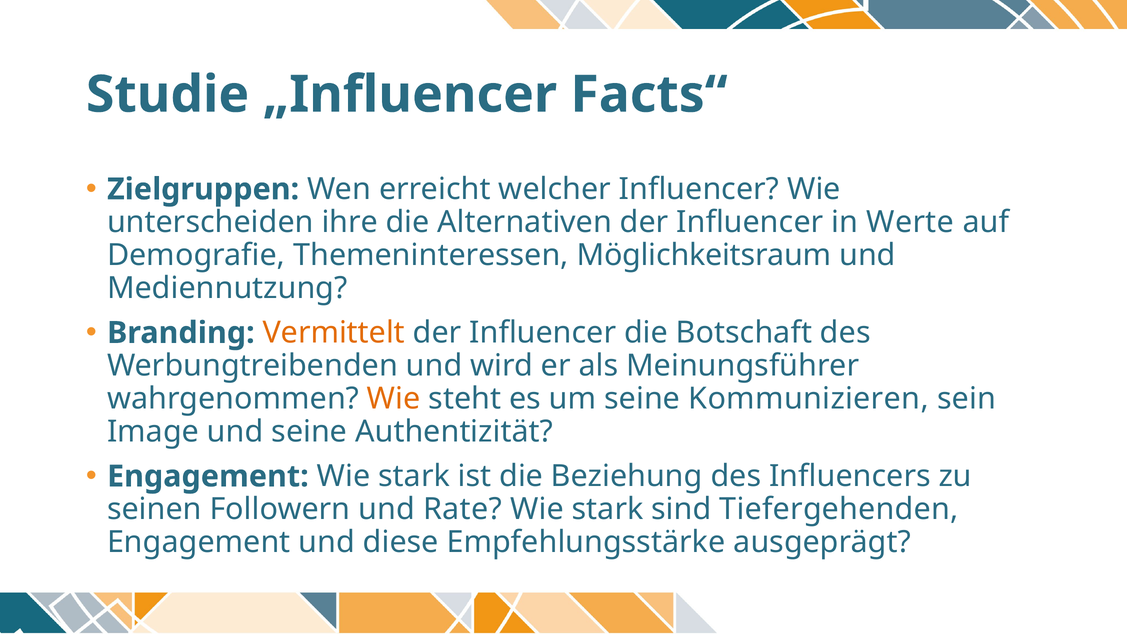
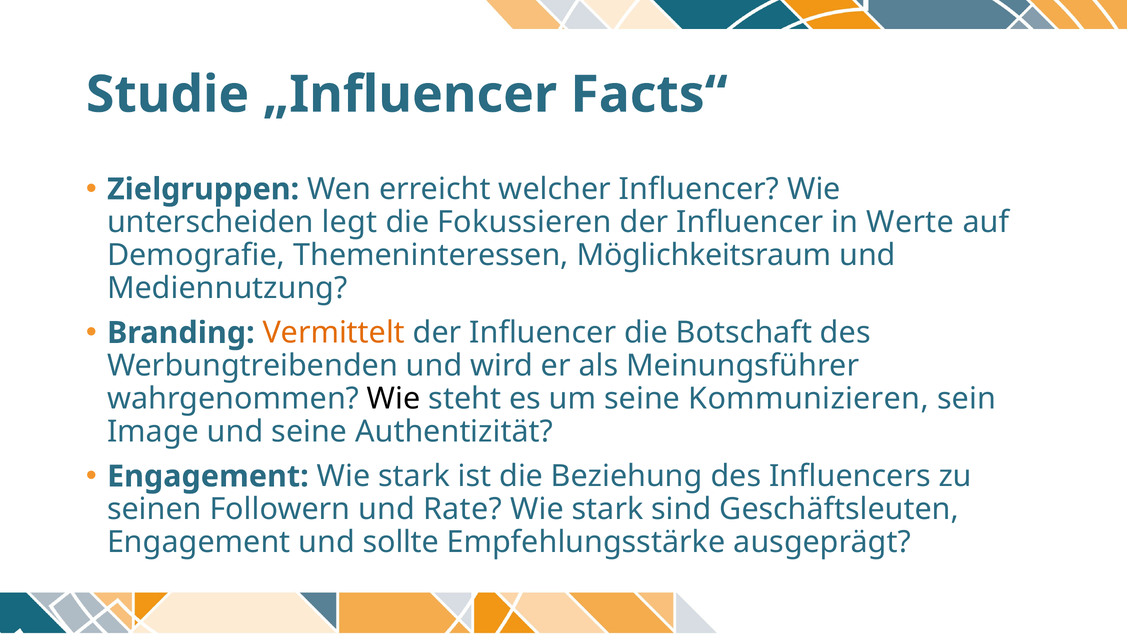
ihre: ihre -> legt
Alternativen: Alternativen -> Fokussieren
Wie at (394, 399) colour: orange -> black
Tiefergehenden: Tiefergehenden -> Geschäftsleuten
diese: diese -> sollte
